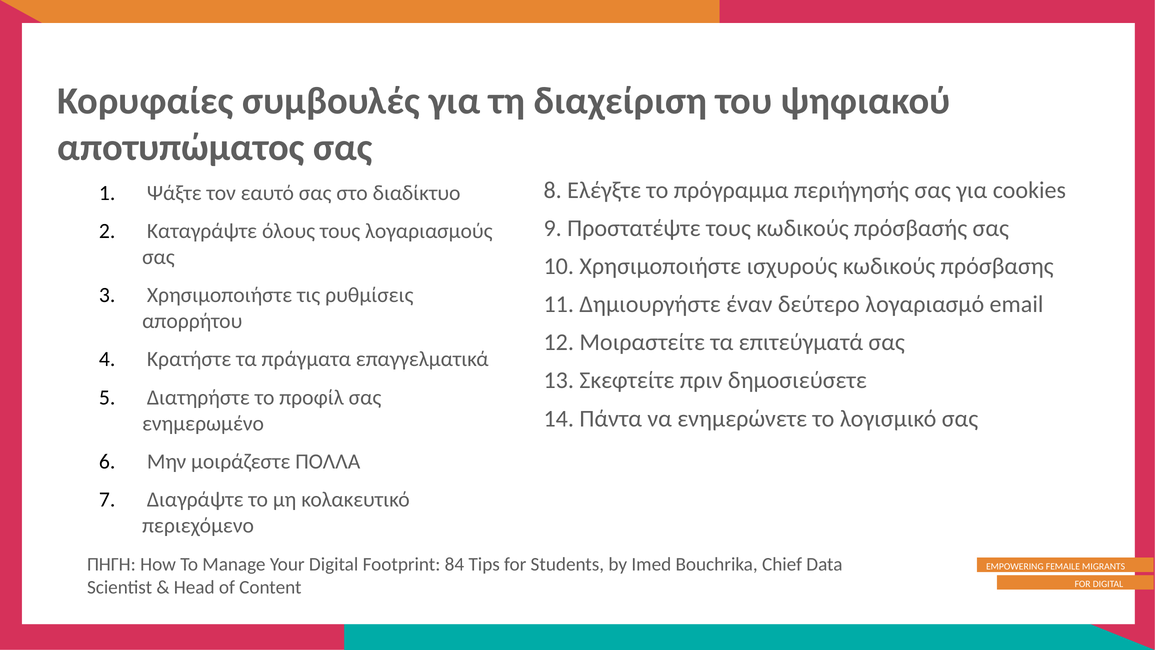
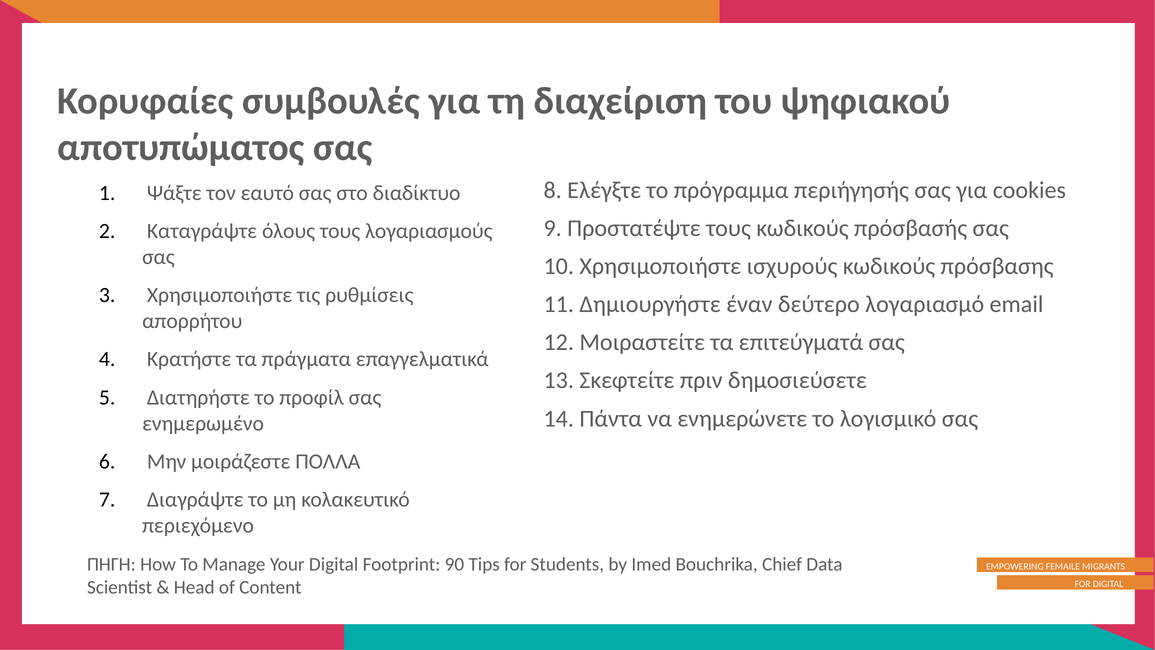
84: 84 -> 90
